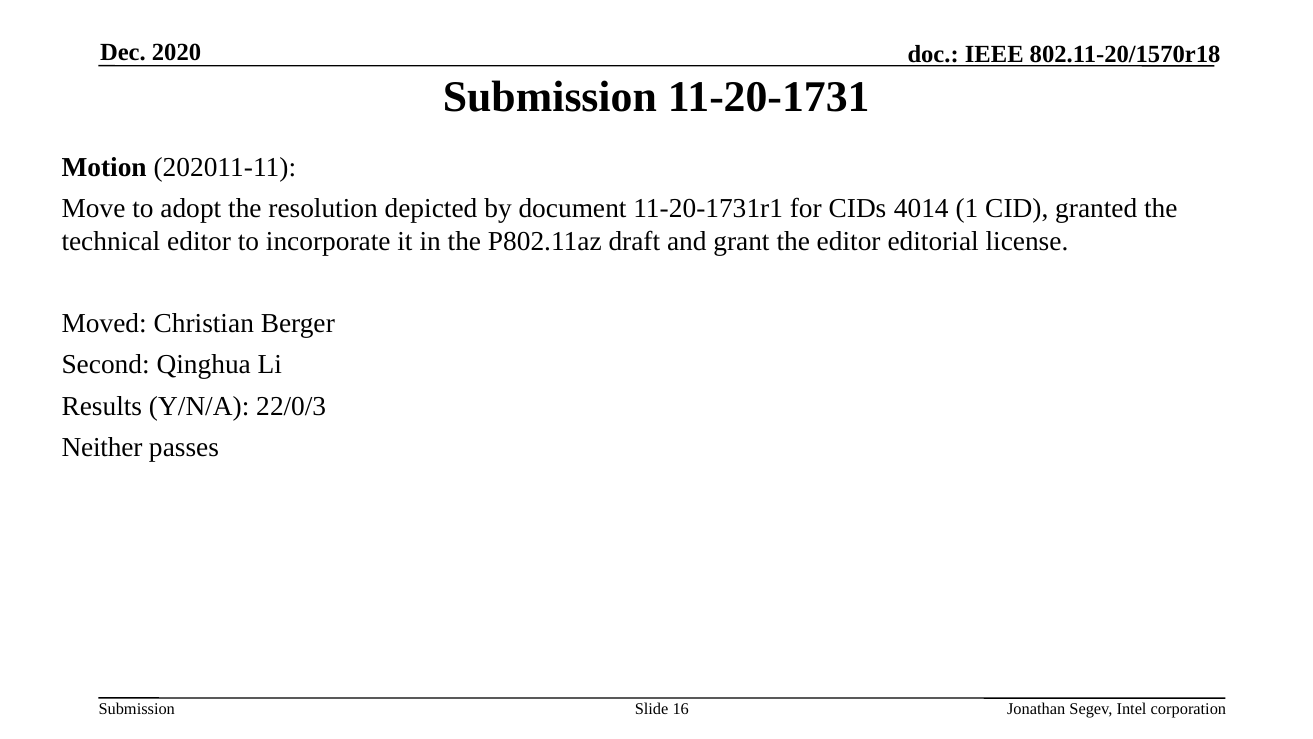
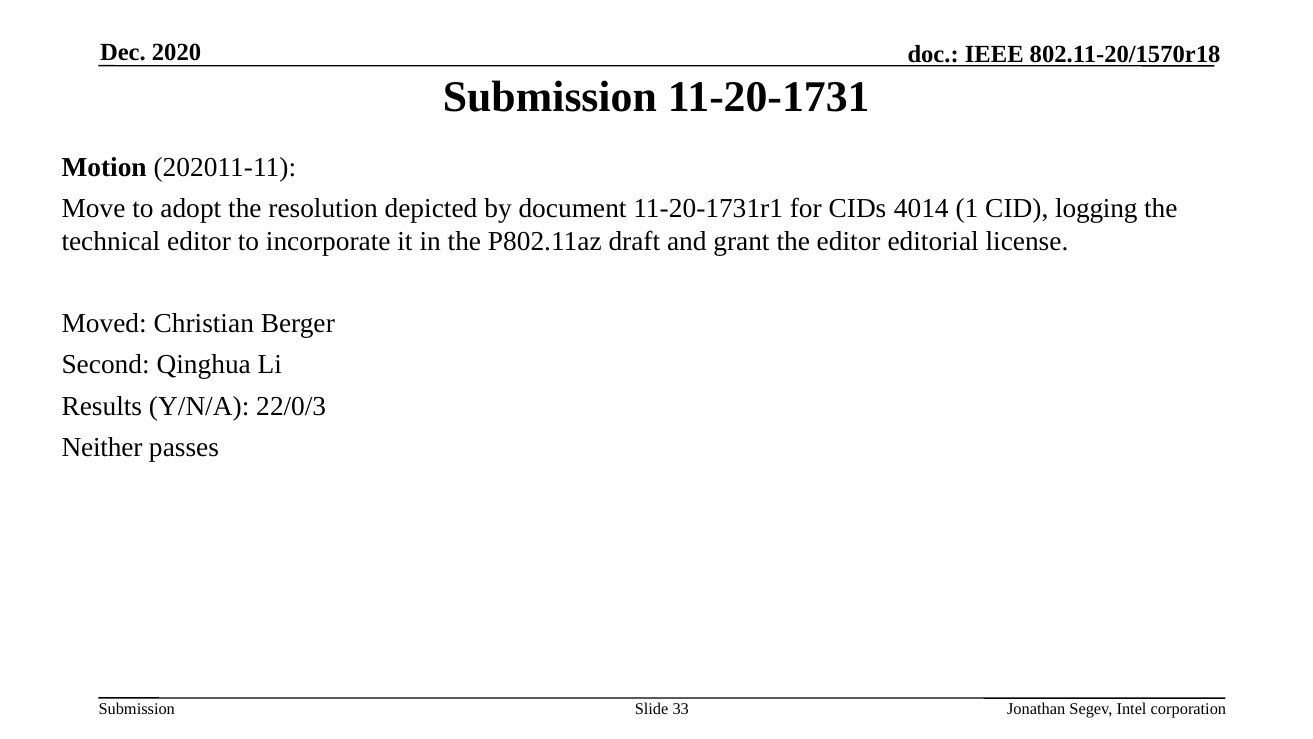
granted: granted -> logging
16: 16 -> 33
